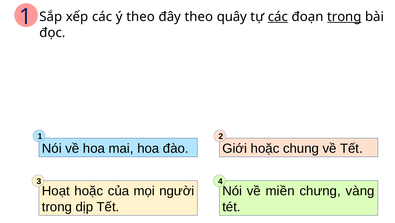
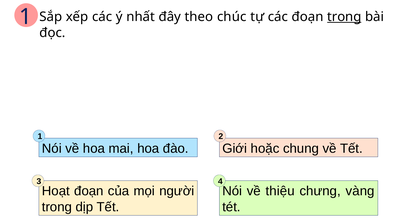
ý theo: theo -> nhất
quây: quây -> chúc
các at (278, 17) underline: present -> none
Hoạt hoặc: hoặc -> đoạn
miền: miền -> thiệu
